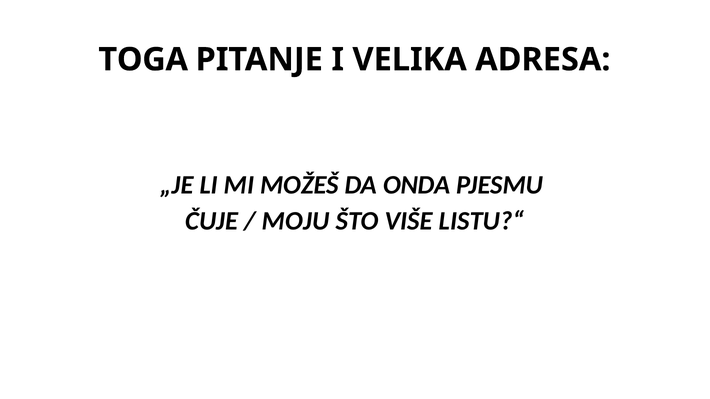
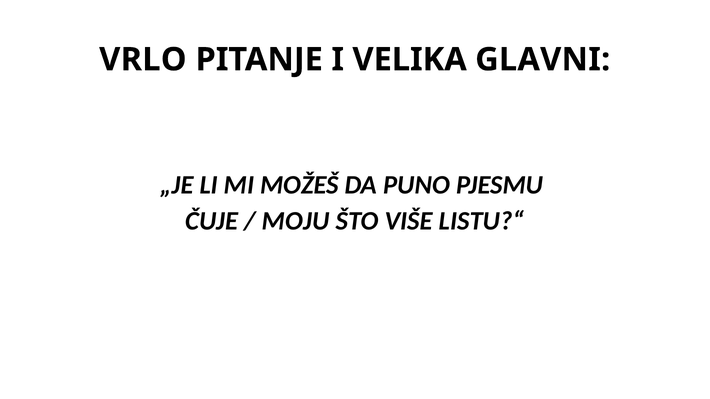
TOGA: TOGA -> VRLO
ADRESA: ADRESA -> GLAVNI
ONDA: ONDA -> PUNO
